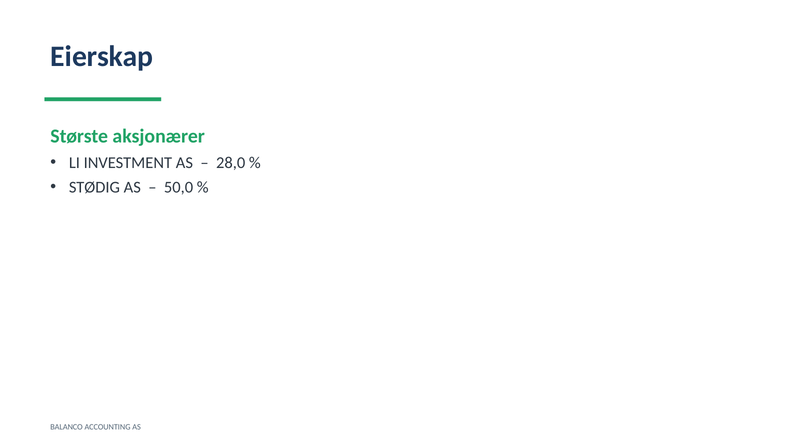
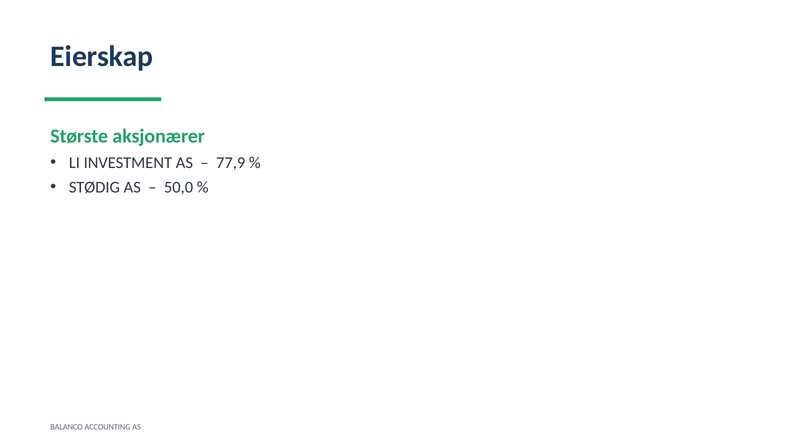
28,0: 28,0 -> 77,9
